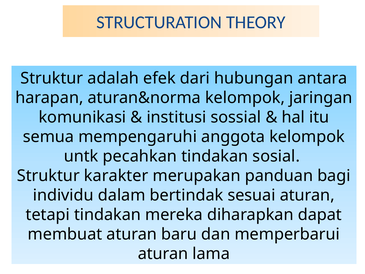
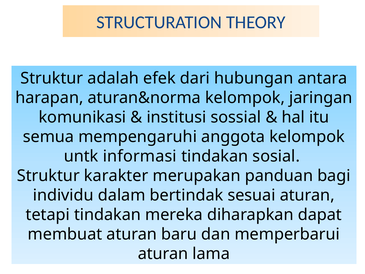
pecahkan: pecahkan -> informasi
